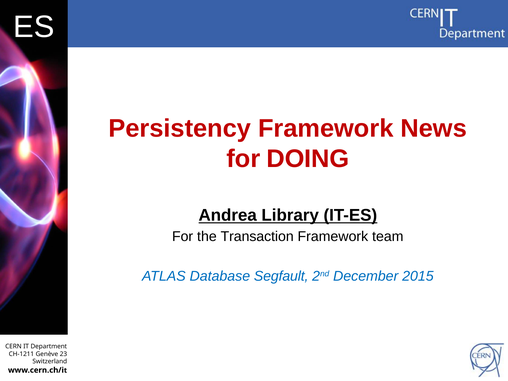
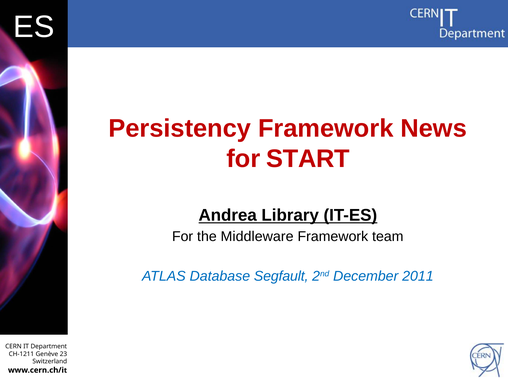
DOING: DOING -> START
Transaction: Transaction -> Middleware
2015: 2015 -> 2011
